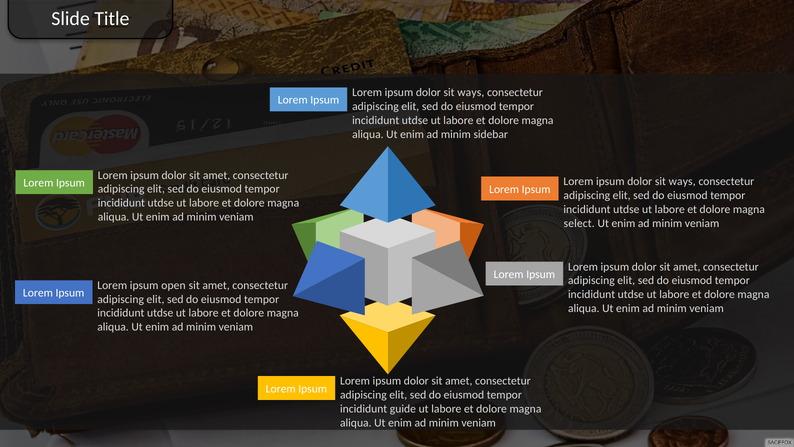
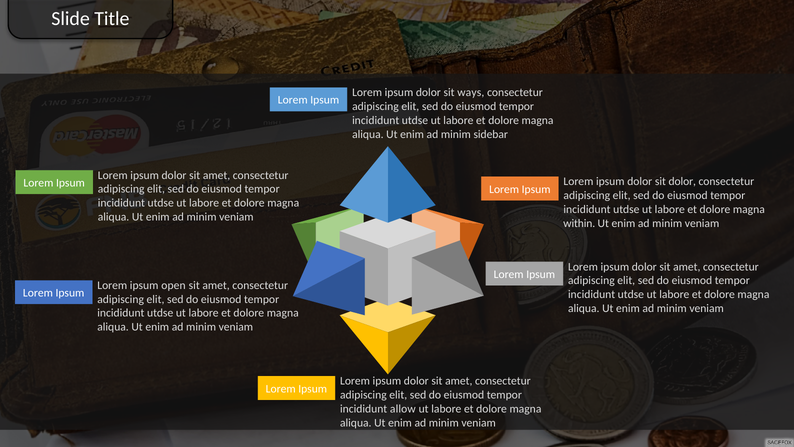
ways at (682, 181): ways -> dolor
select: select -> within
guide: guide -> allow
